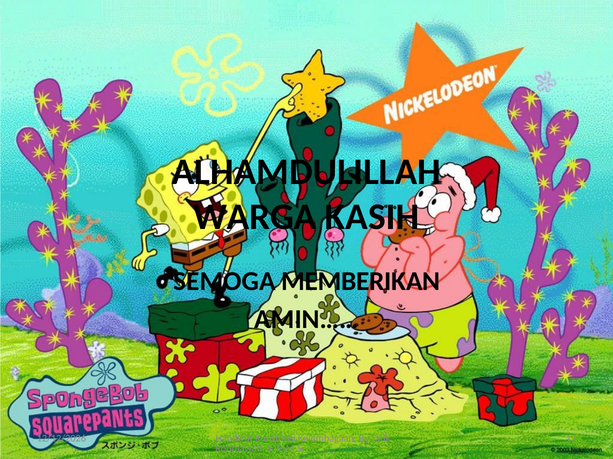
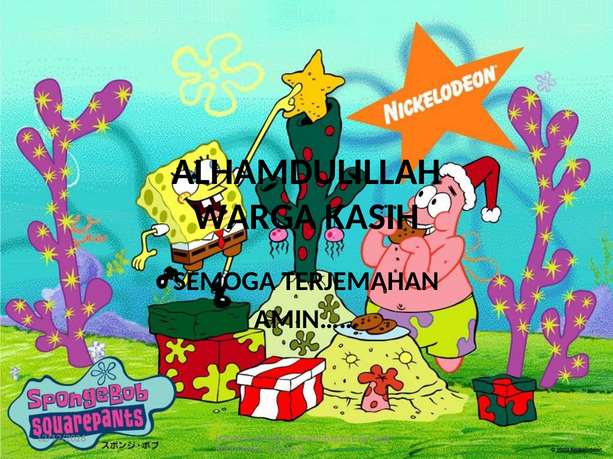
MEMBERIKAN: MEMBERIKAN -> TERJEMAHAN
